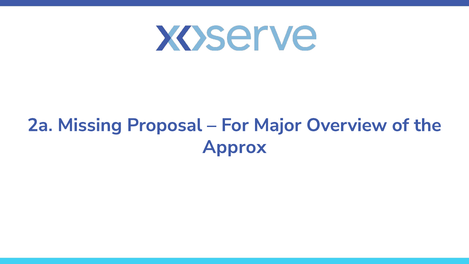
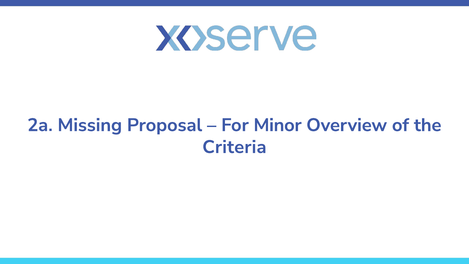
Major: Major -> Minor
Approx: Approx -> Criteria
